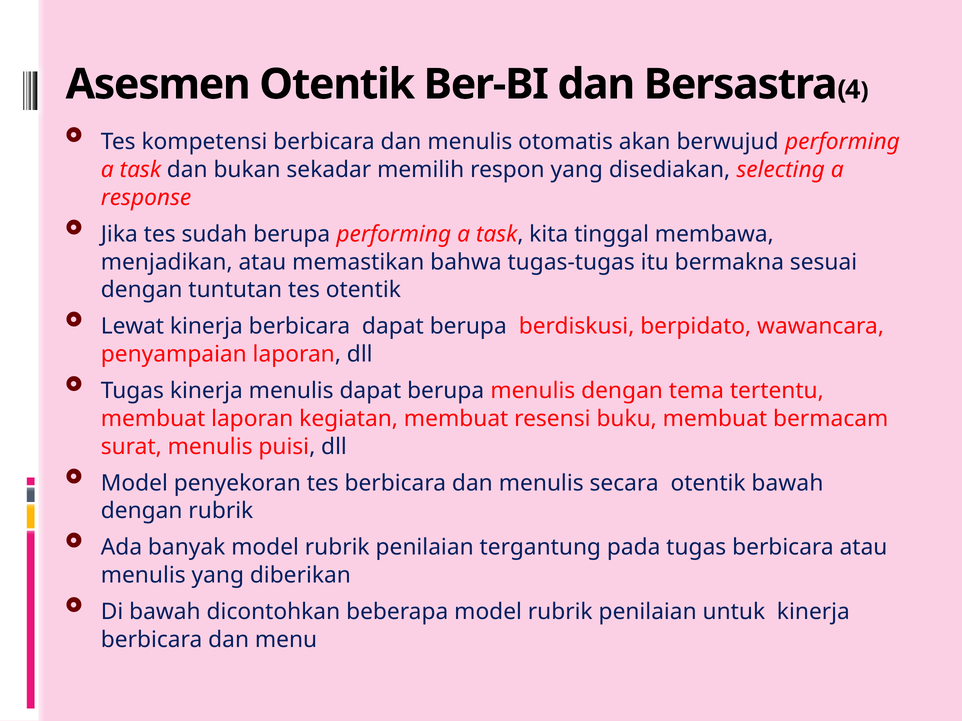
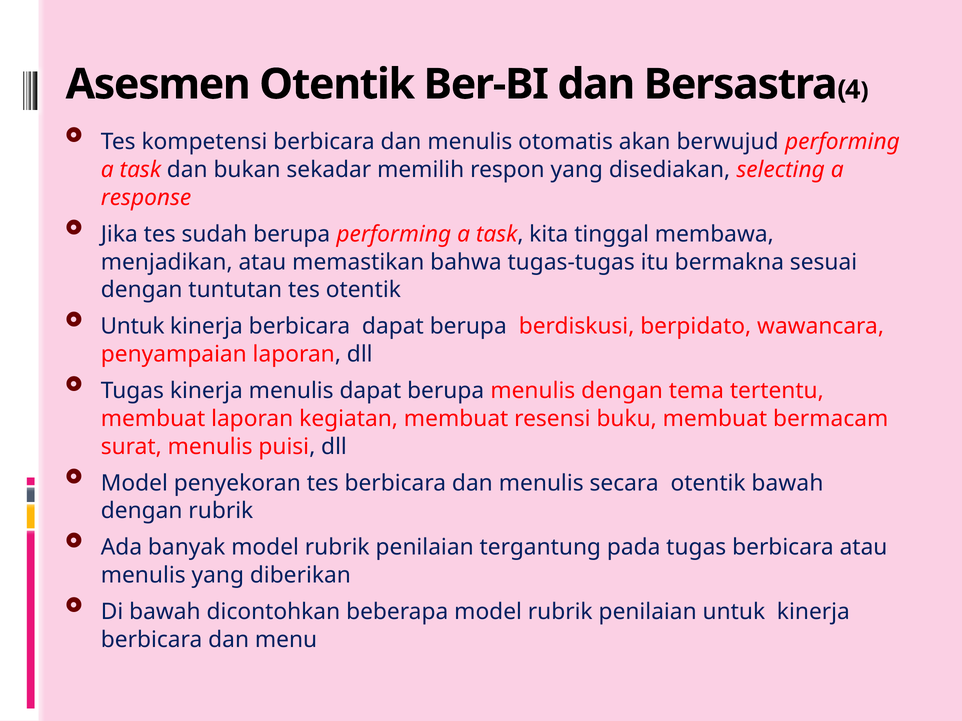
Lewat at (132, 327): Lewat -> Untuk
